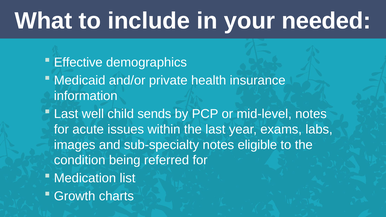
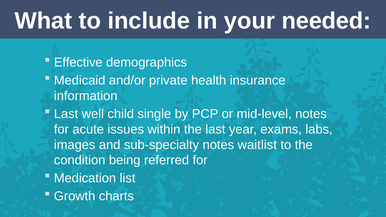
sends: sends -> single
eligible: eligible -> waitlist
